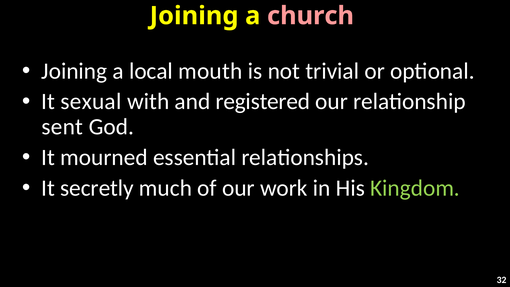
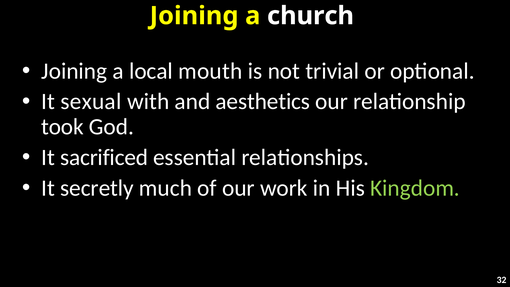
church colour: pink -> white
registered: registered -> aesthetics
sent: sent -> took
mourned: mourned -> sacrificed
